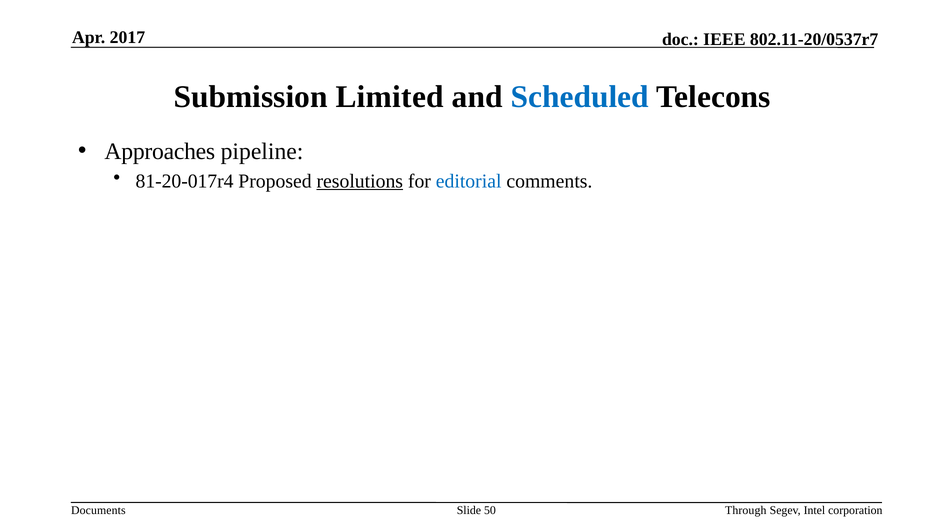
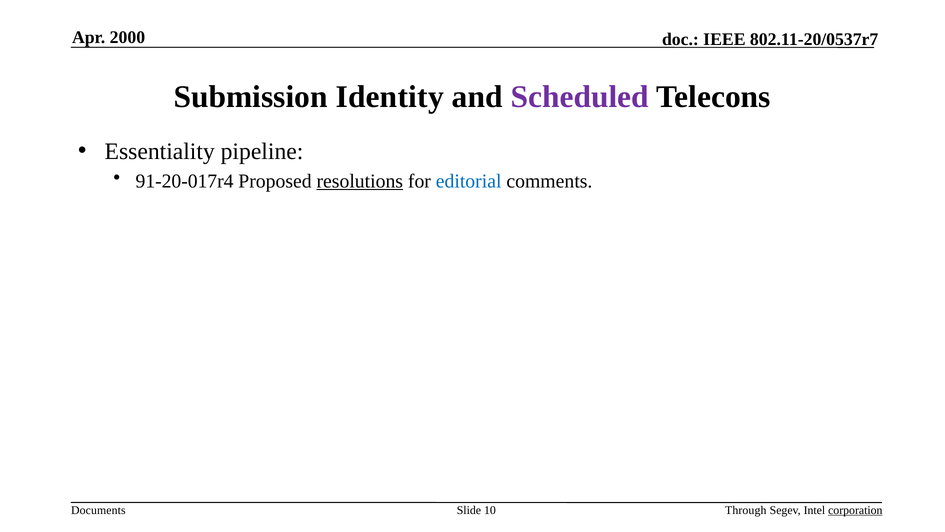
2017: 2017 -> 2000
Limited: Limited -> Identity
Scheduled colour: blue -> purple
Approaches: Approaches -> Essentiality
81-20-017r4: 81-20-017r4 -> 91-20-017r4
50: 50 -> 10
corporation underline: none -> present
